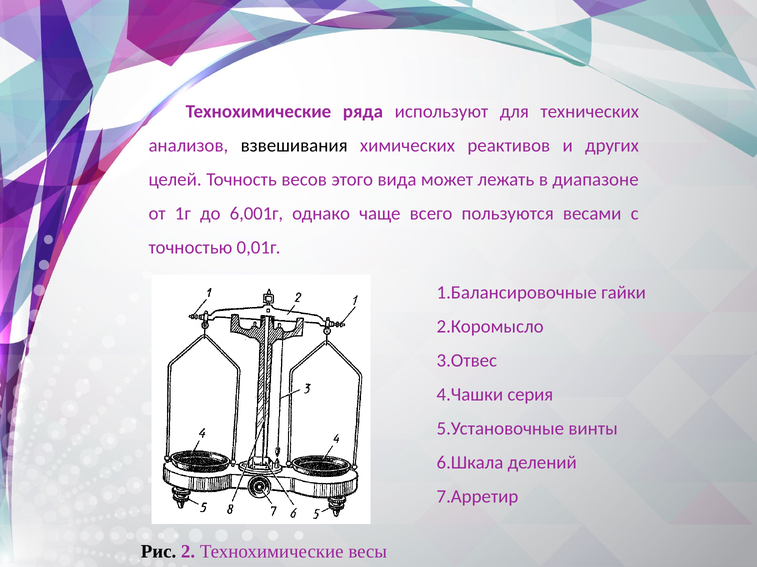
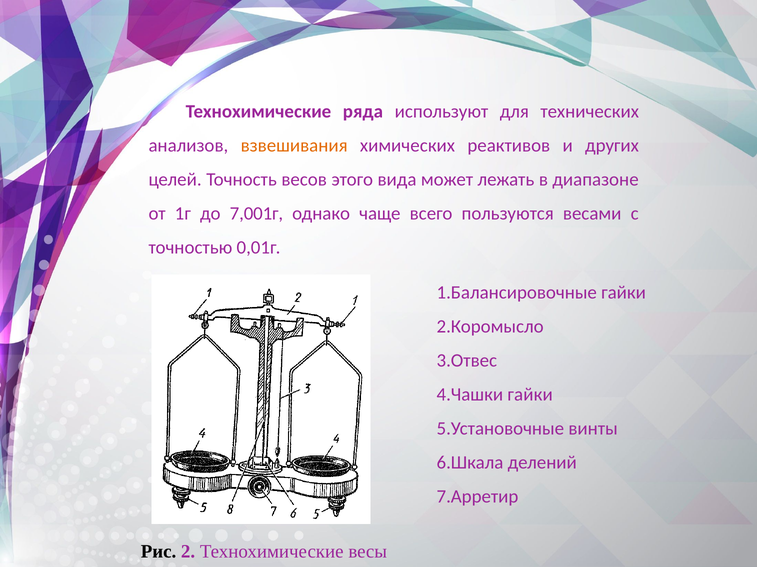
взвешивания colour: black -> orange
6,001г: 6,001г -> 7,001г
серия at (530, 395): серия -> гайки
